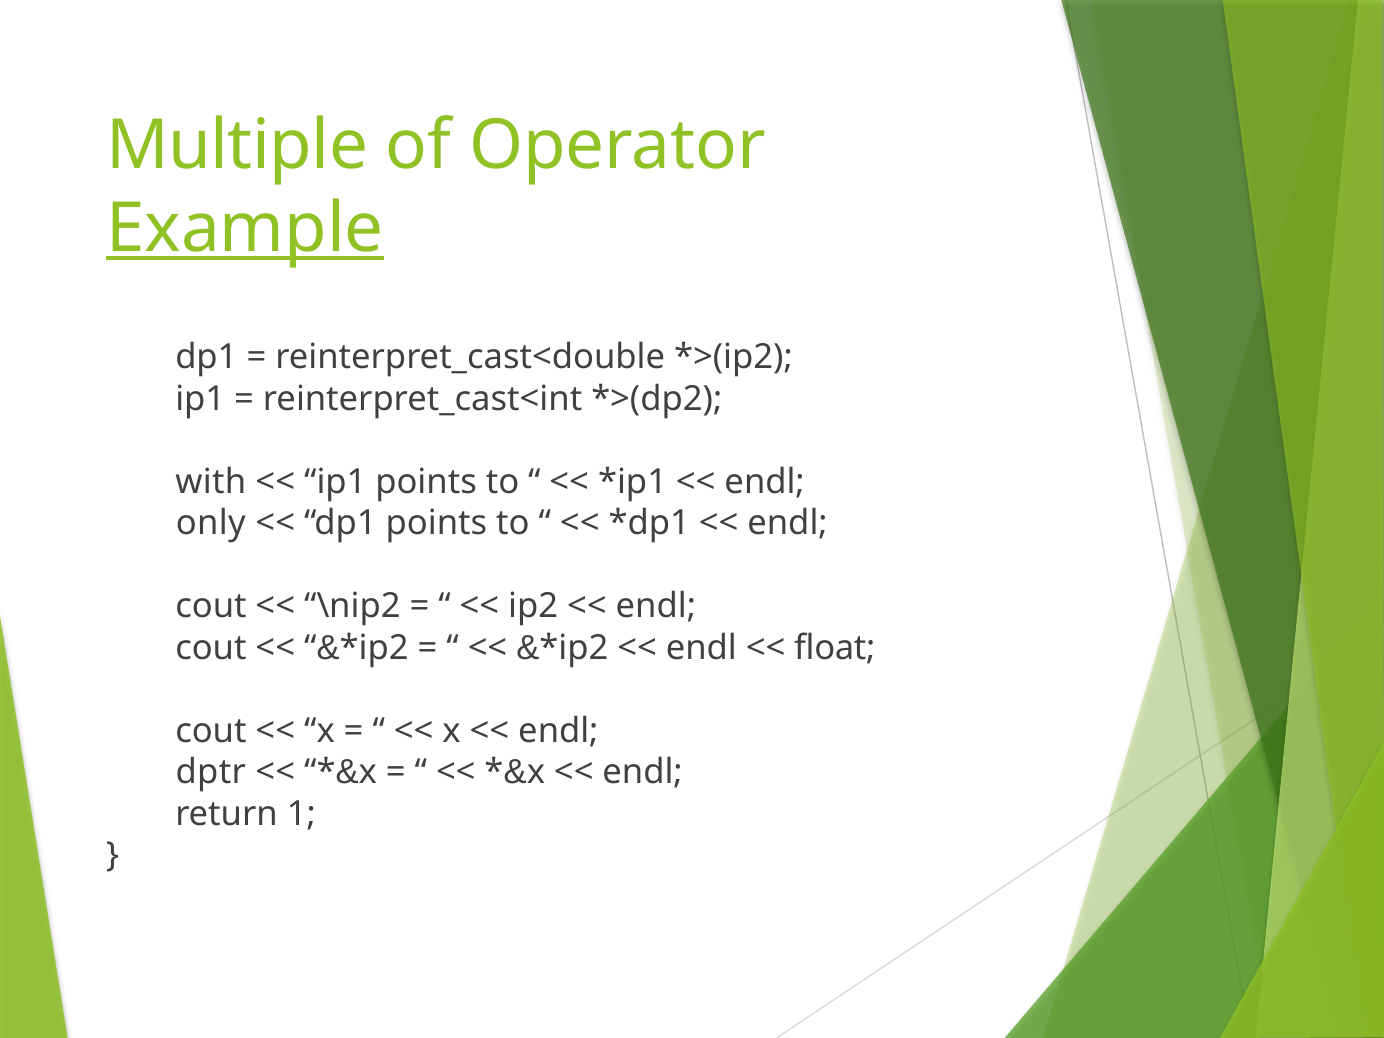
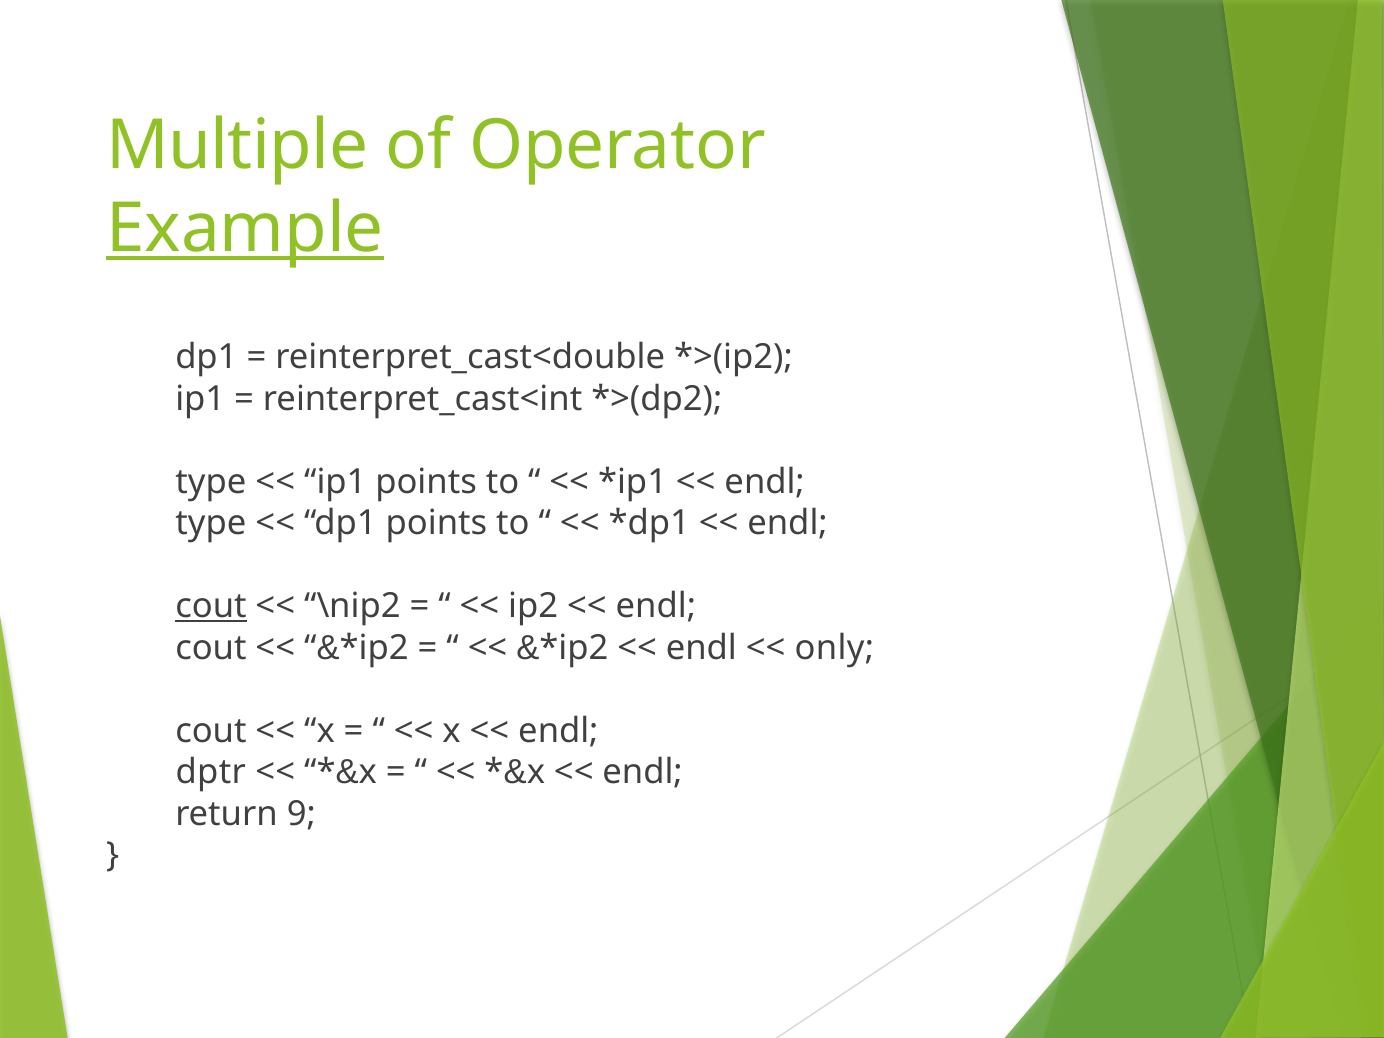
with at (211, 482): with -> type
only at (211, 523): only -> type
cout at (211, 606) underline: none -> present
float: float -> only
1: 1 -> 9
